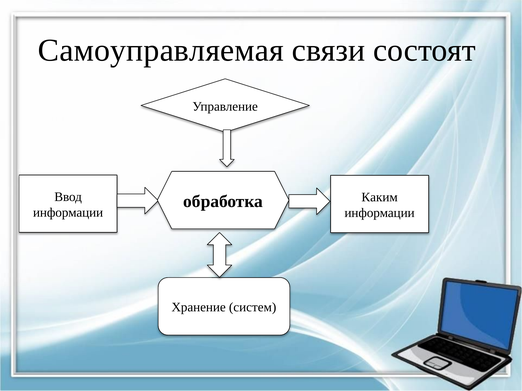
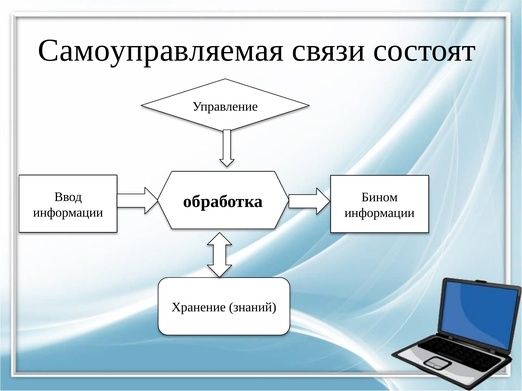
Каким: Каким -> Бином
систем: систем -> знаний
